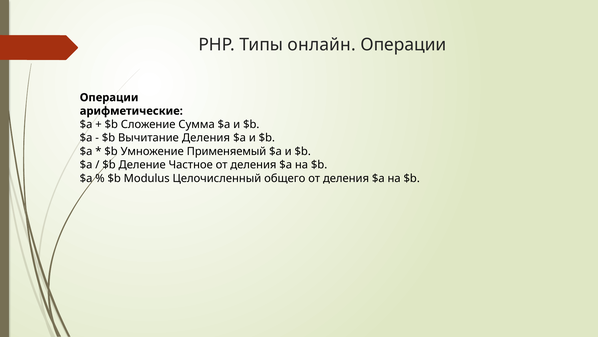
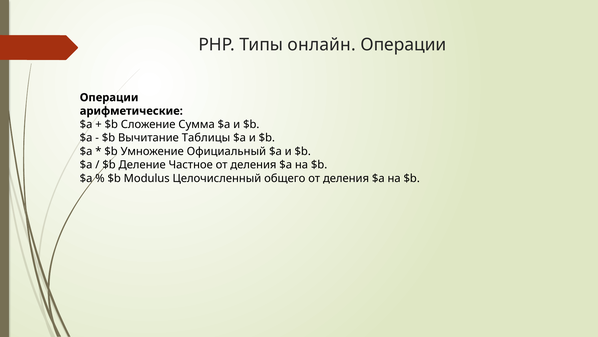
Вычитание Деления: Деления -> Таблицы
Применяемый: Применяемый -> Официальный
